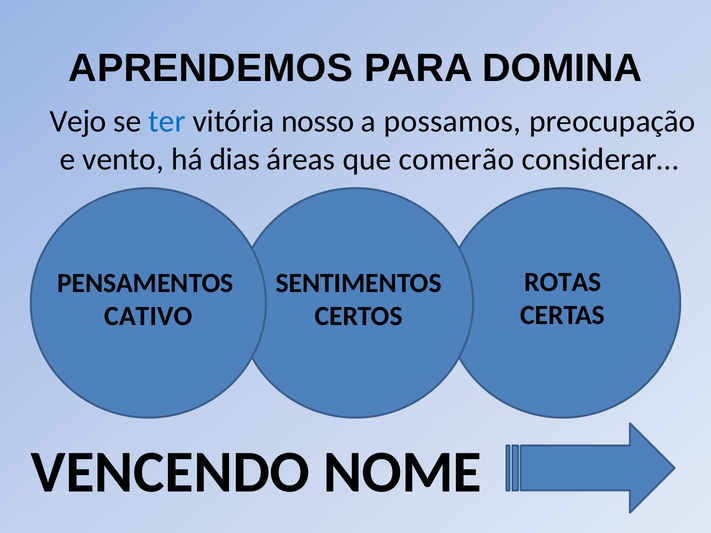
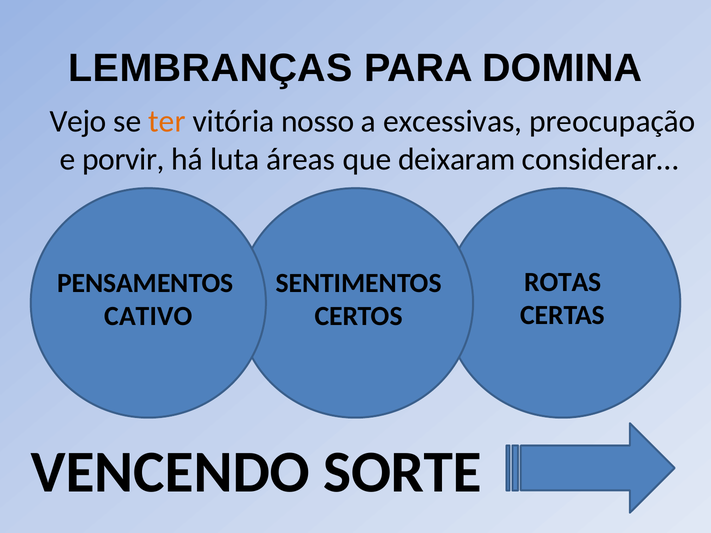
APRENDEMOS: APRENDEMOS -> LEMBRANÇAS
ter colour: blue -> orange
possamos: possamos -> excessivas
vento: vento -> porvir
dias: dias -> luta
comerão: comerão -> deixaram
NOME: NOME -> SORTE
